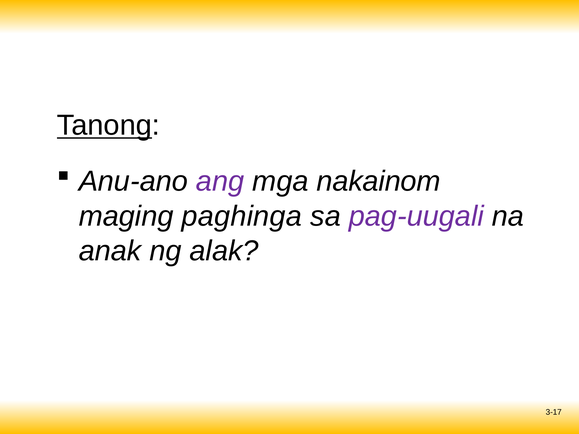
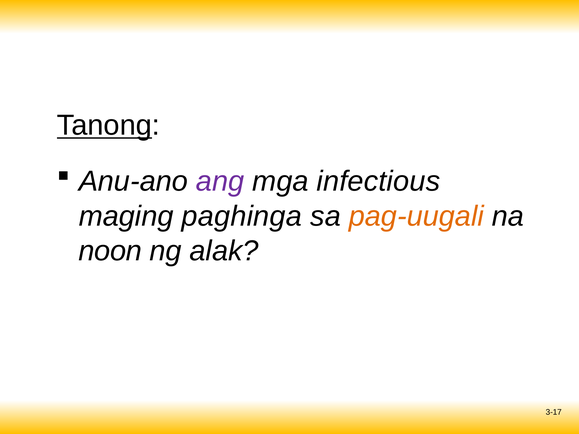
nakainom: nakainom -> infectious
pag-uugali colour: purple -> orange
anak: anak -> noon
